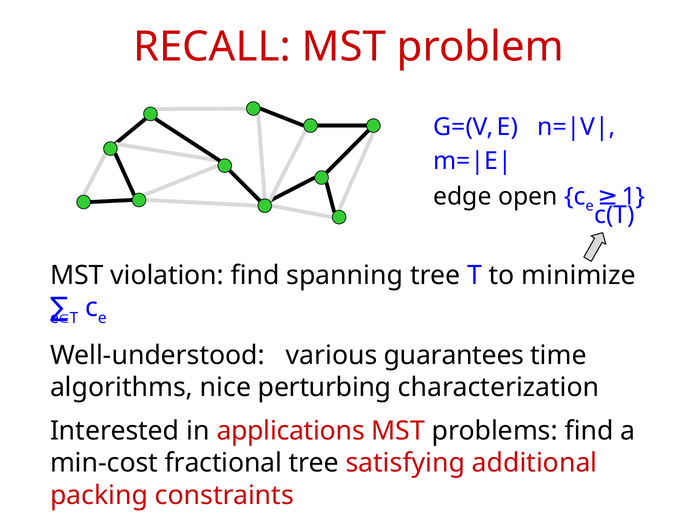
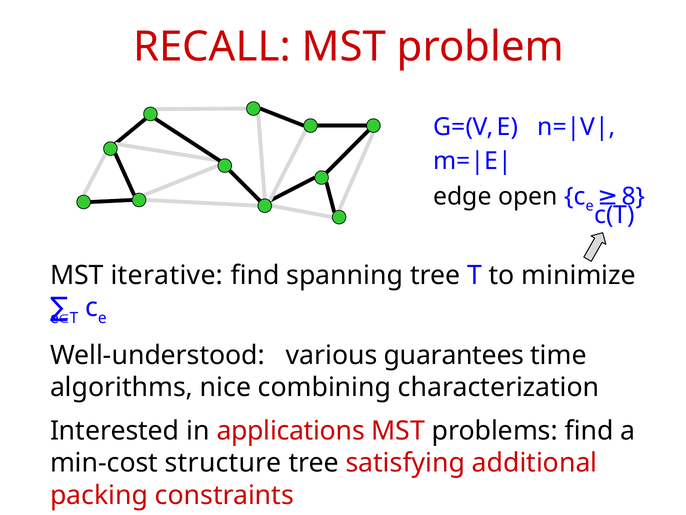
1: 1 -> 8
violation: violation -> iterative
perturbing: perturbing -> combining
fractional: fractional -> structure
